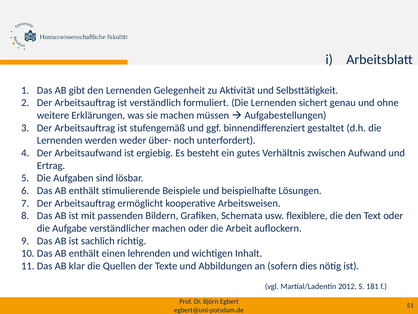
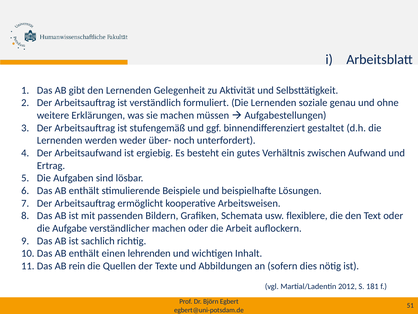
sichert: sichert -> soziale
klar: klar -> rein
